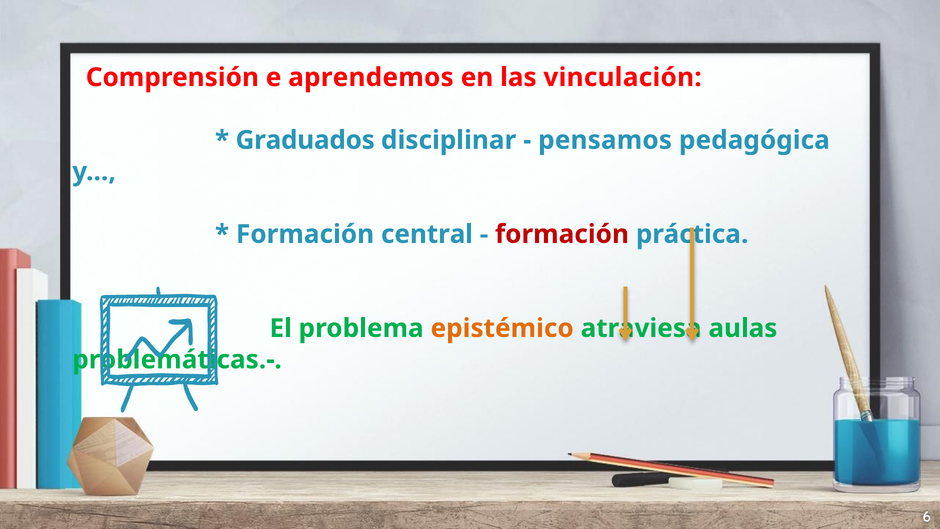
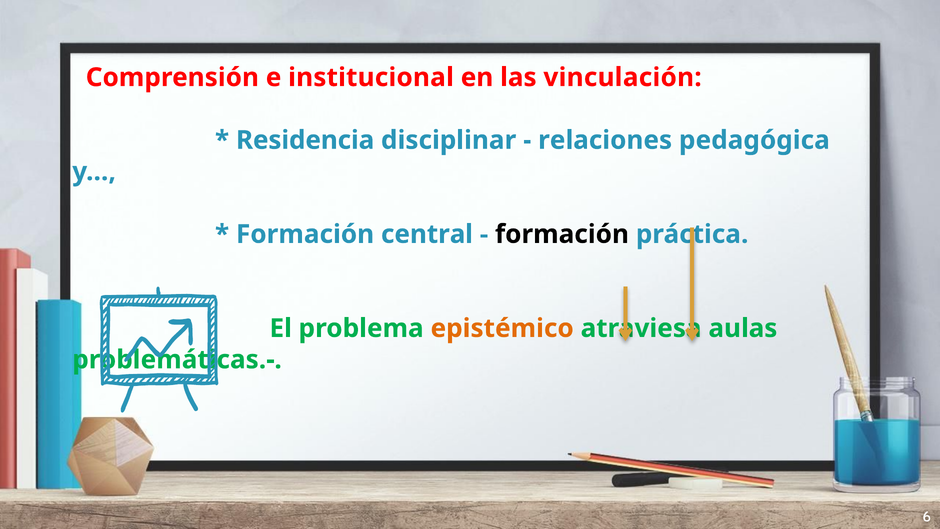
aprendemos: aprendemos -> institucional
Graduados: Graduados -> Residencia
pensamos: pensamos -> relaciones
formación at (562, 234) colour: red -> black
